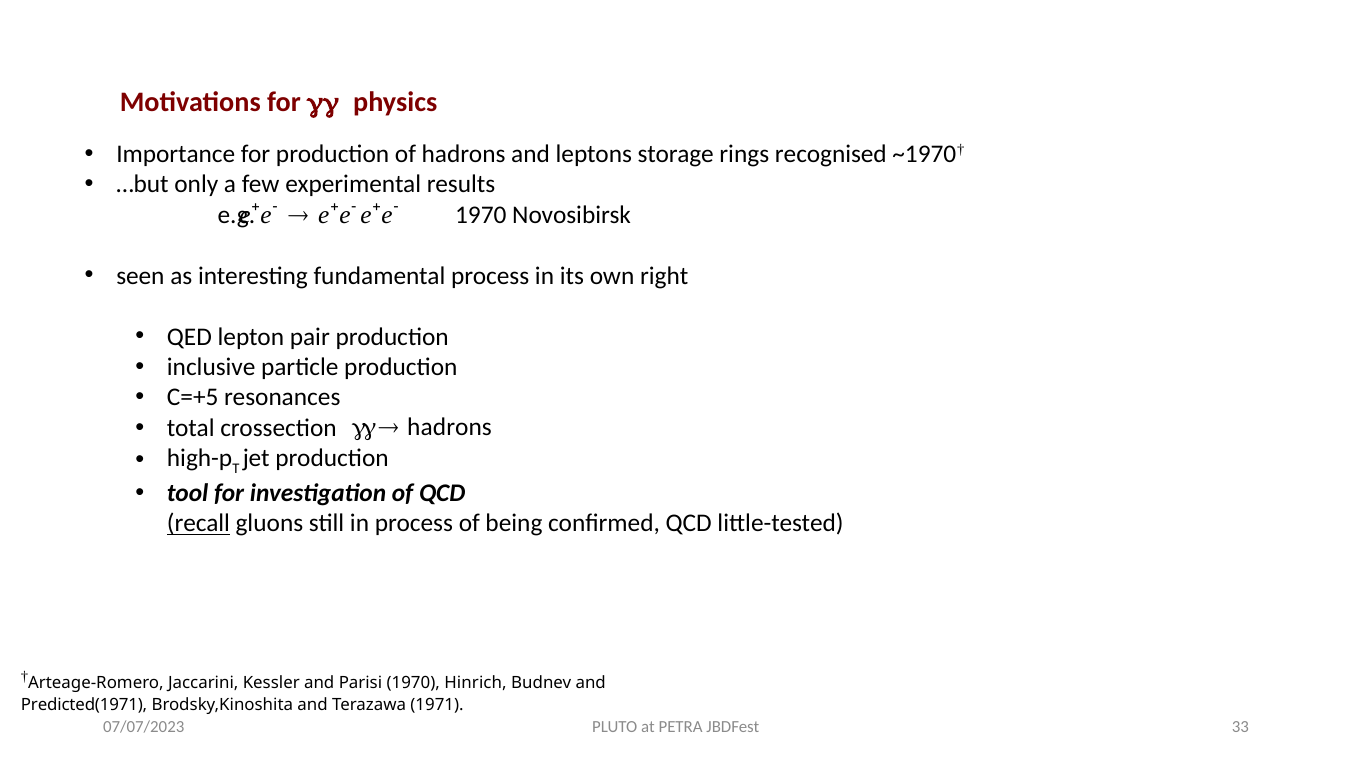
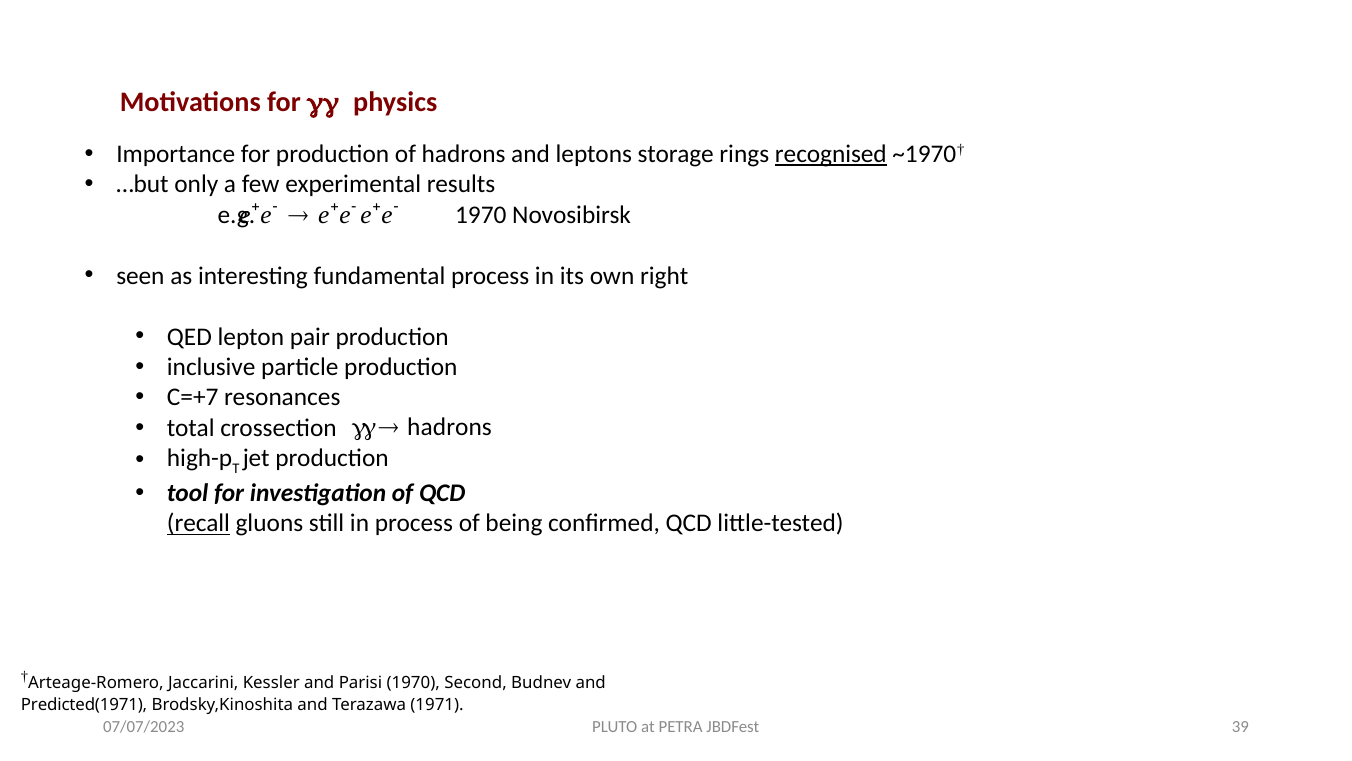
recognised underline: none -> present
C=+5: C=+5 -> C=+7
Hinrich: Hinrich -> Second
33: 33 -> 39
